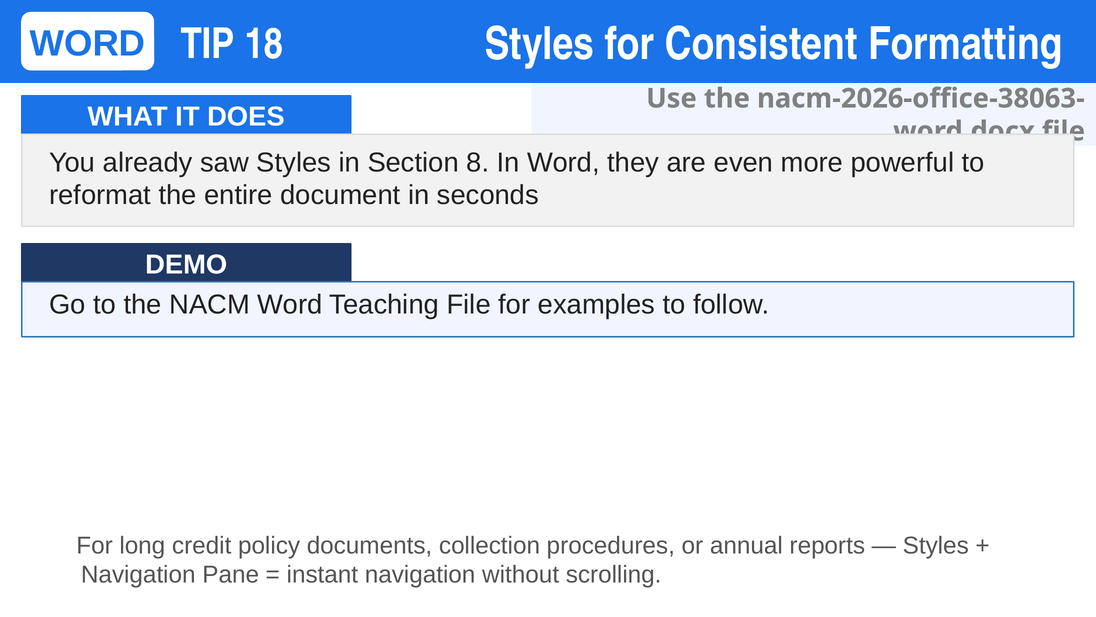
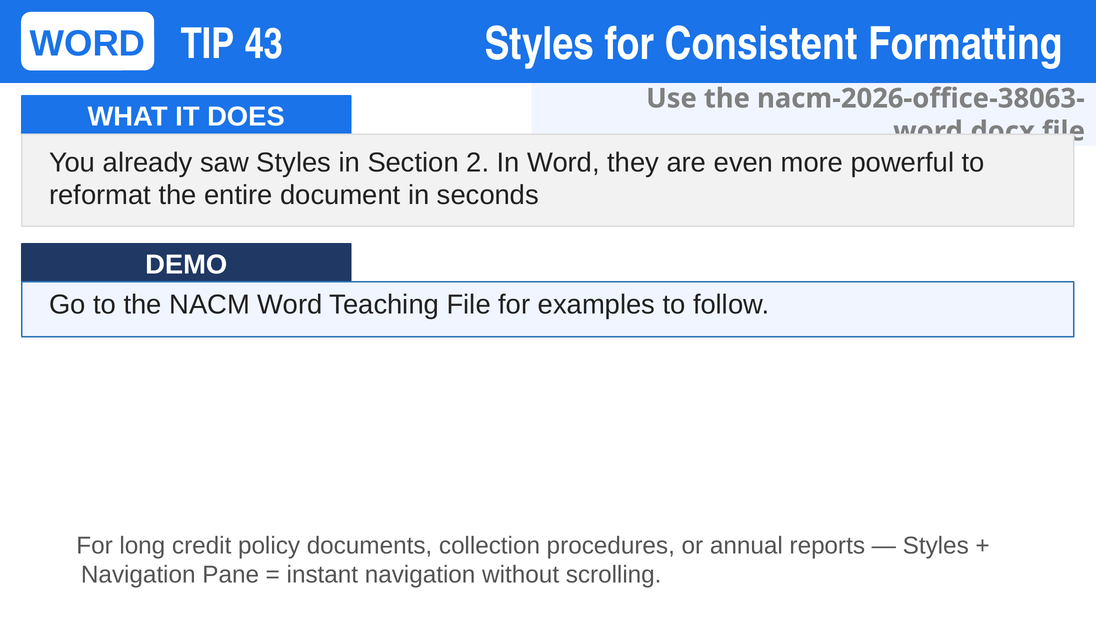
18: 18 -> 43
8: 8 -> 2
